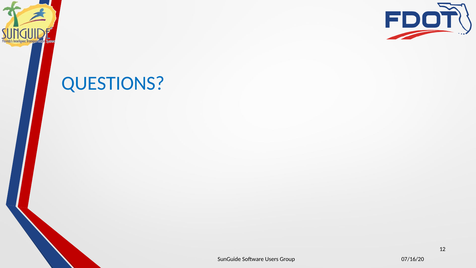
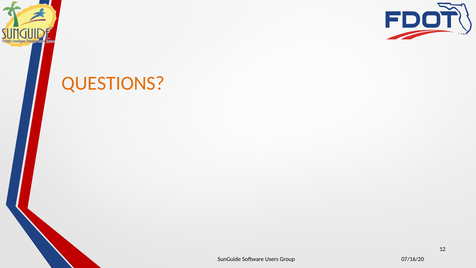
QUESTIONS colour: blue -> orange
